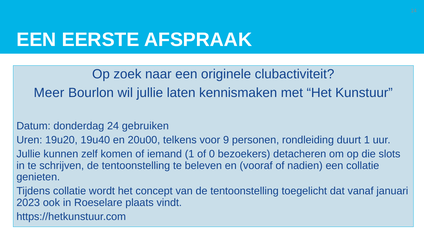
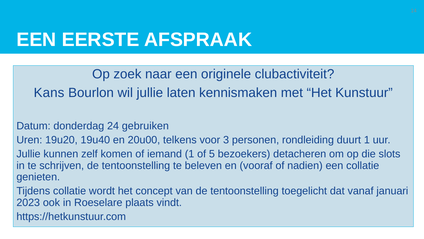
Meer: Meer -> Kans
9: 9 -> 3
0: 0 -> 5
